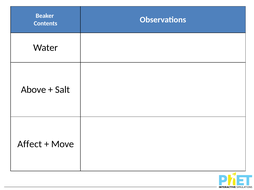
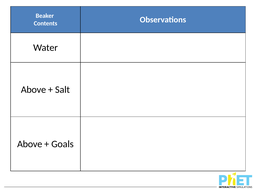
Affect at (30, 144): Affect -> Above
Move: Move -> Goals
